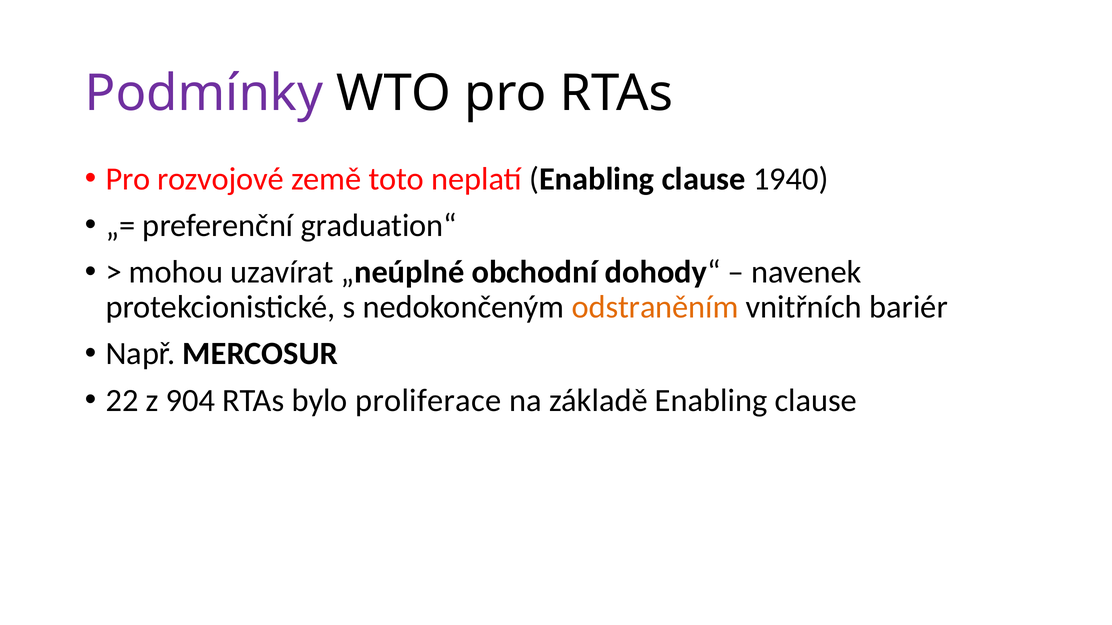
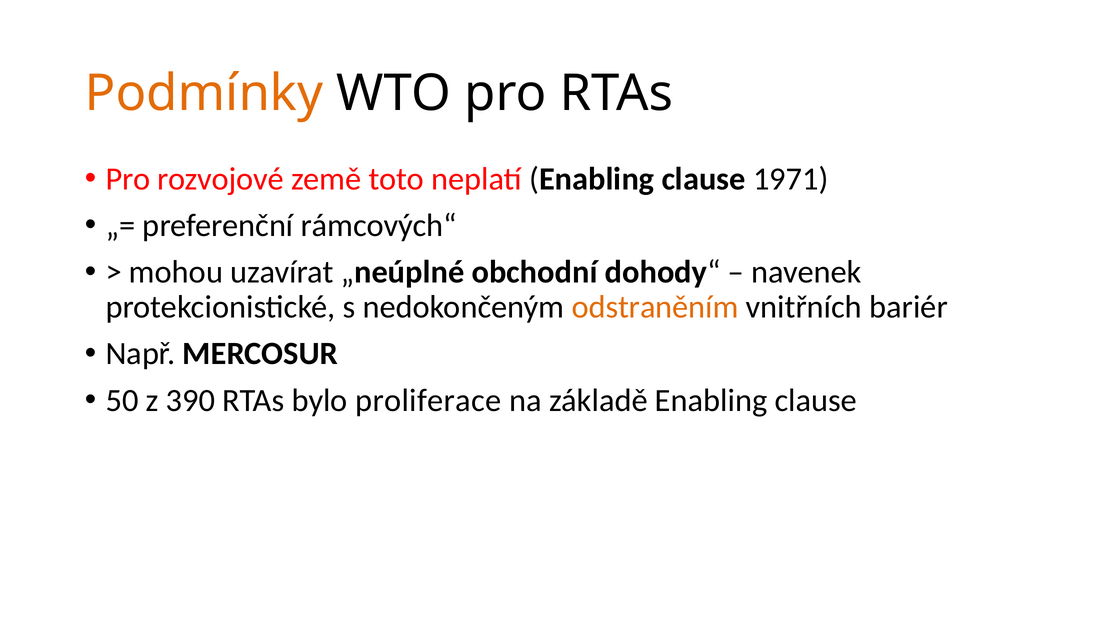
Podmínky colour: purple -> orange
1940: 1940 -> 1971
graduation“: graduation“ -> rámcových“
22: 22 -> 50
904: 904 -> 390
